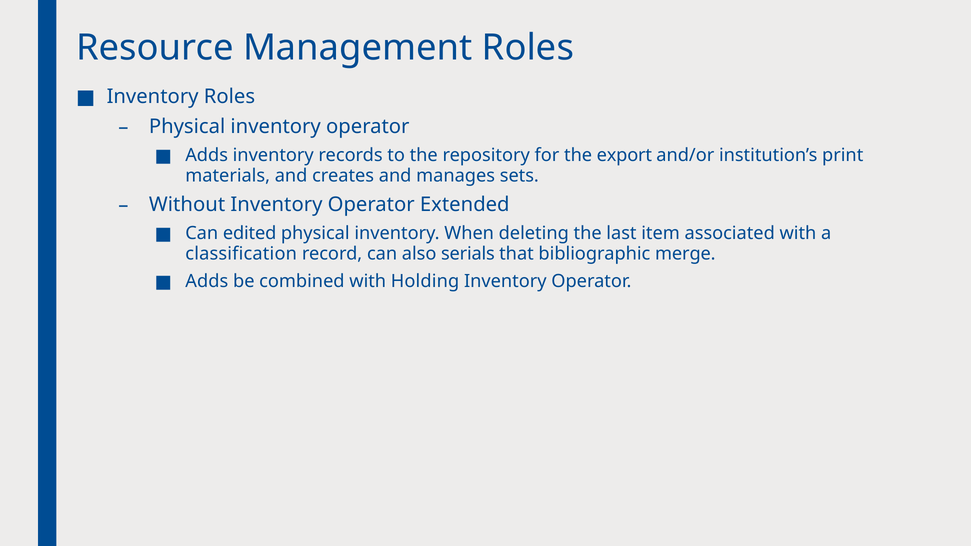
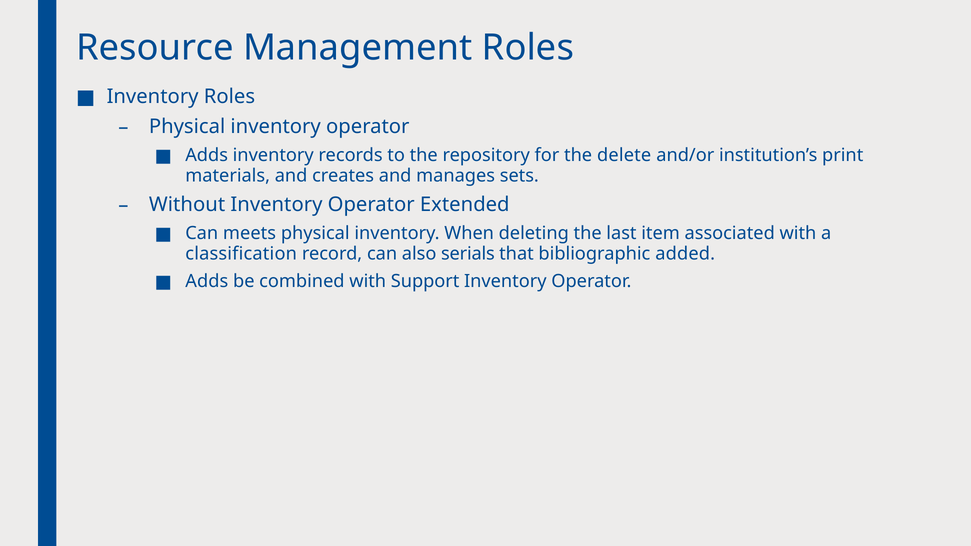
export: export -> delete
edited: edited -> meets
merge: merge -> added
Holding: Holding -> Support
